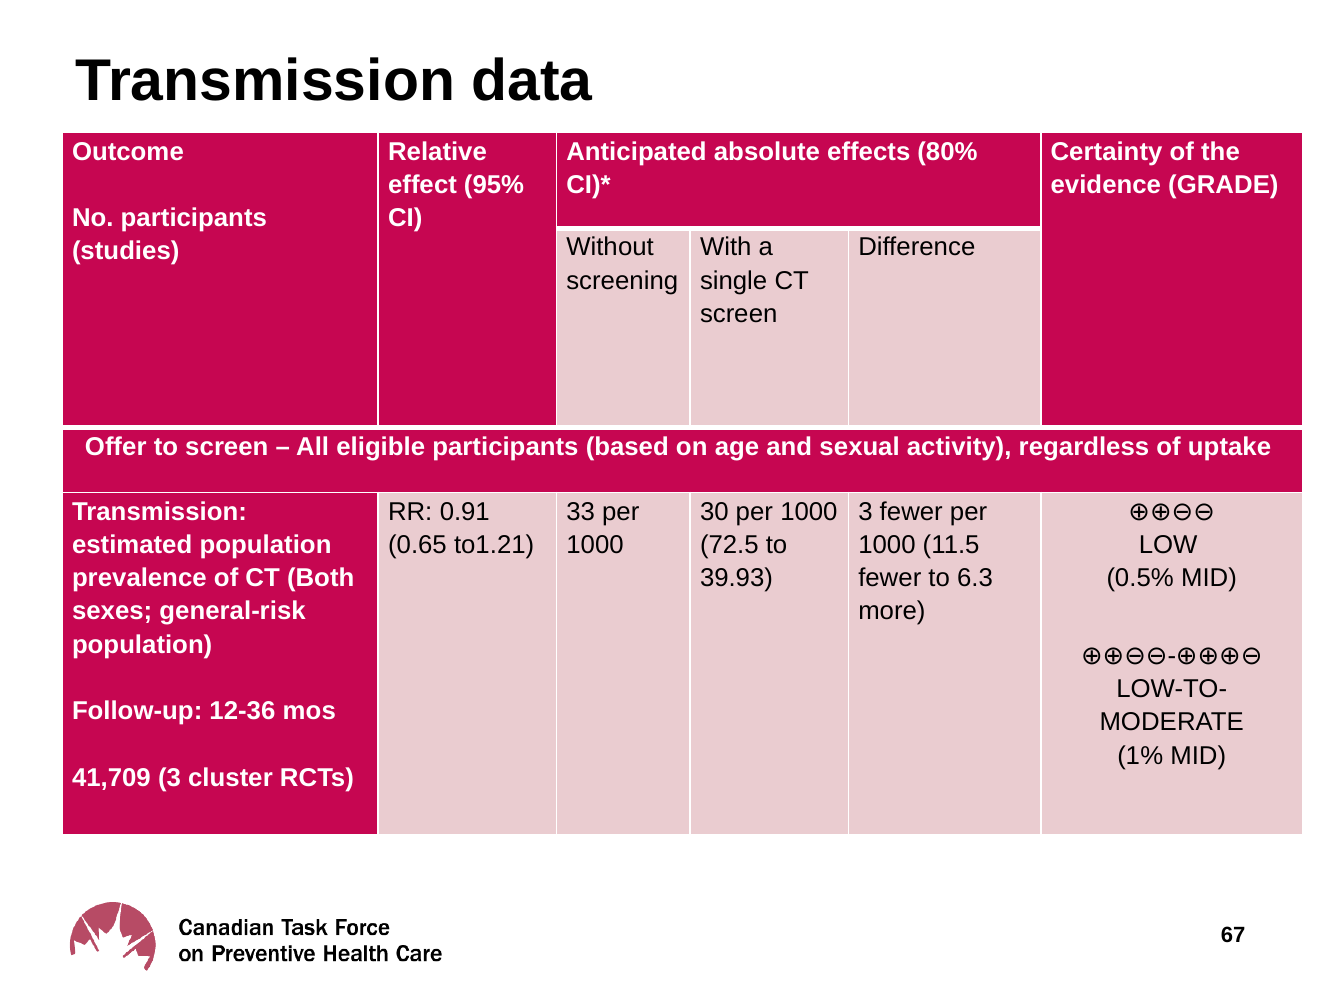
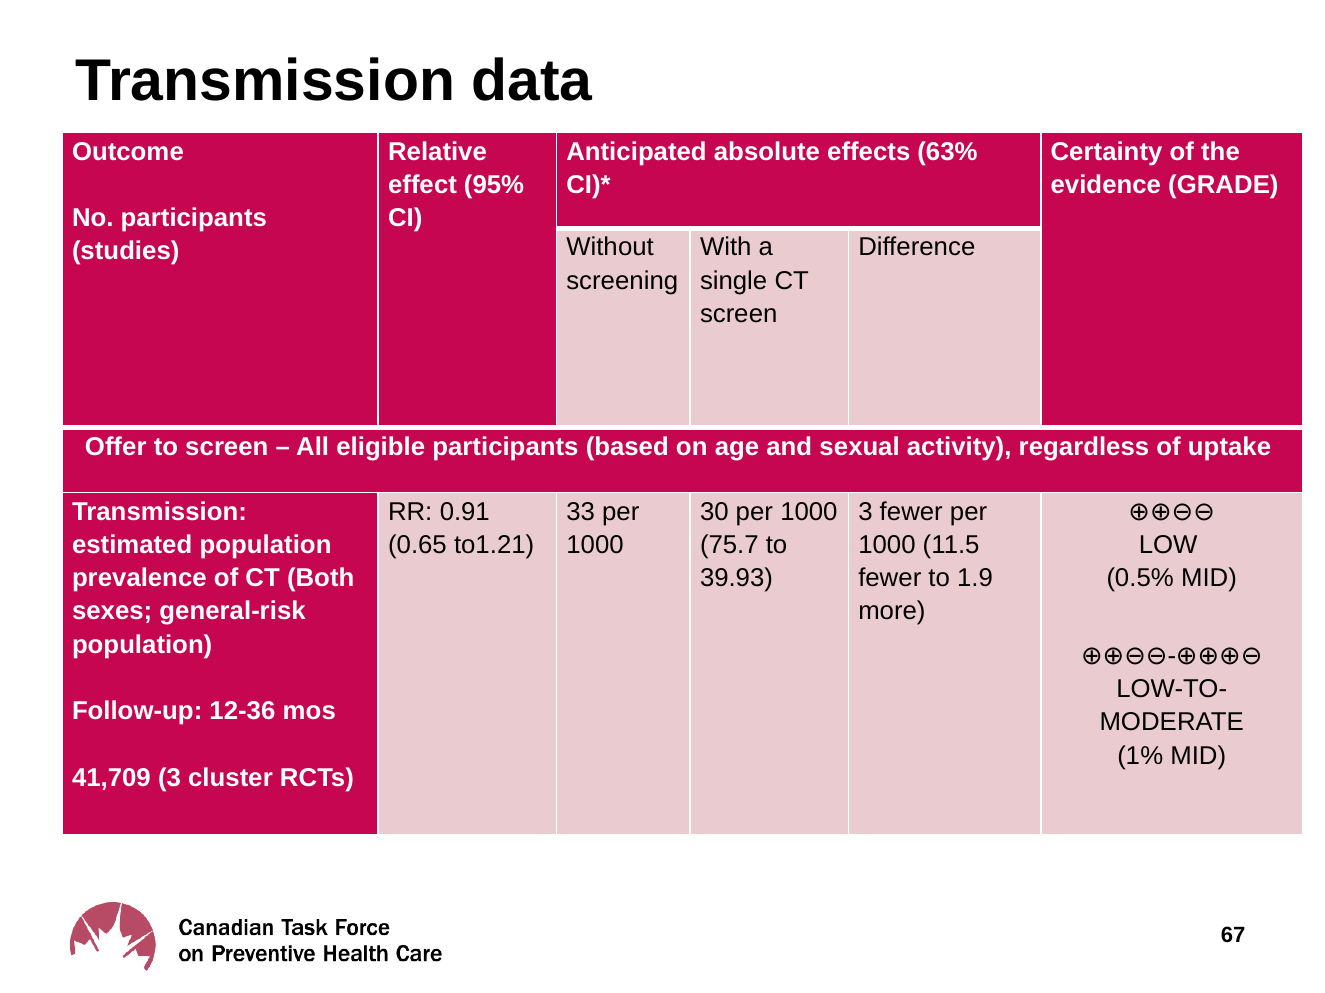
80%: 80% -> 63%
72.5: 72.5 -> 75.7
6.3: 6.3 -> 1.9
